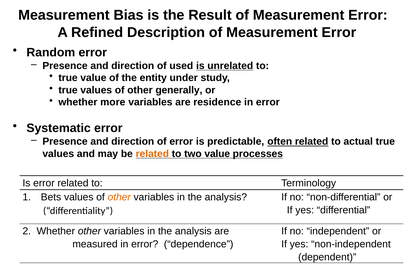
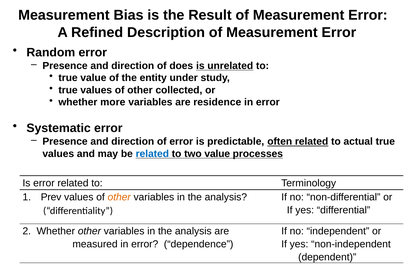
used: used -> does
generally: generally -> collected
related at (152, 154) colour: orange -> blue
Bets: Bets -> Prev
